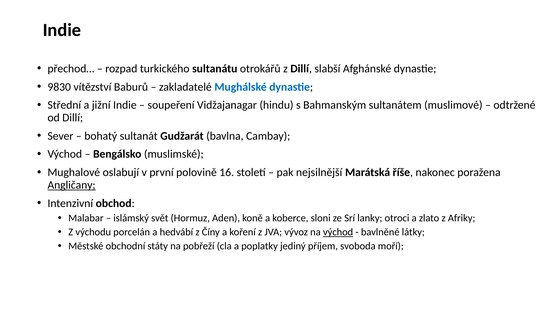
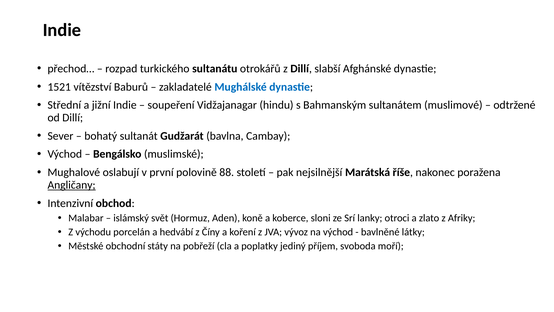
9830: 9830 -> 1521
16: 16 -> 88
východ at (338, 232) underline: present -> none
